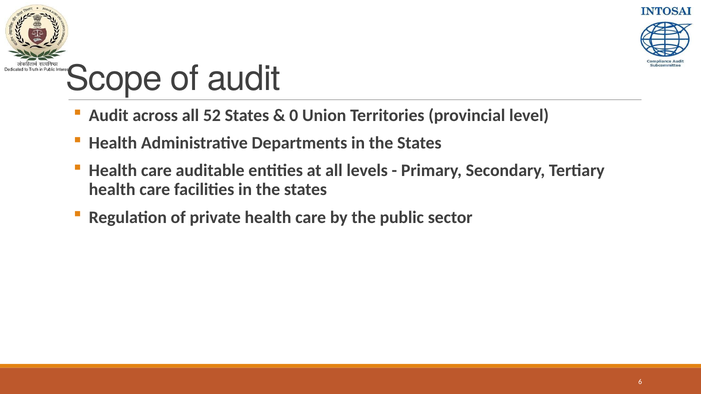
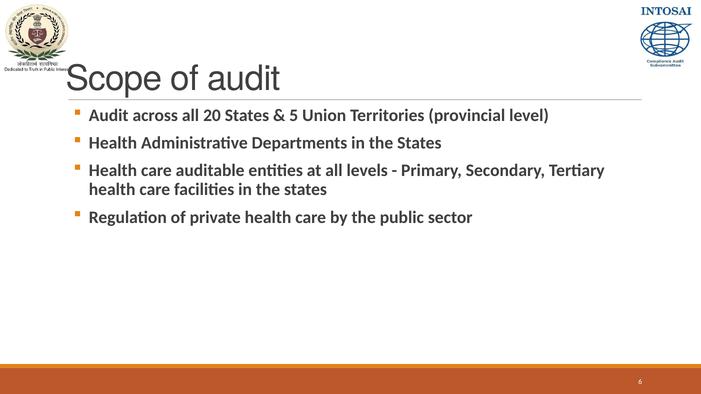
52: 52 -> 20
0: 0 -> 5
